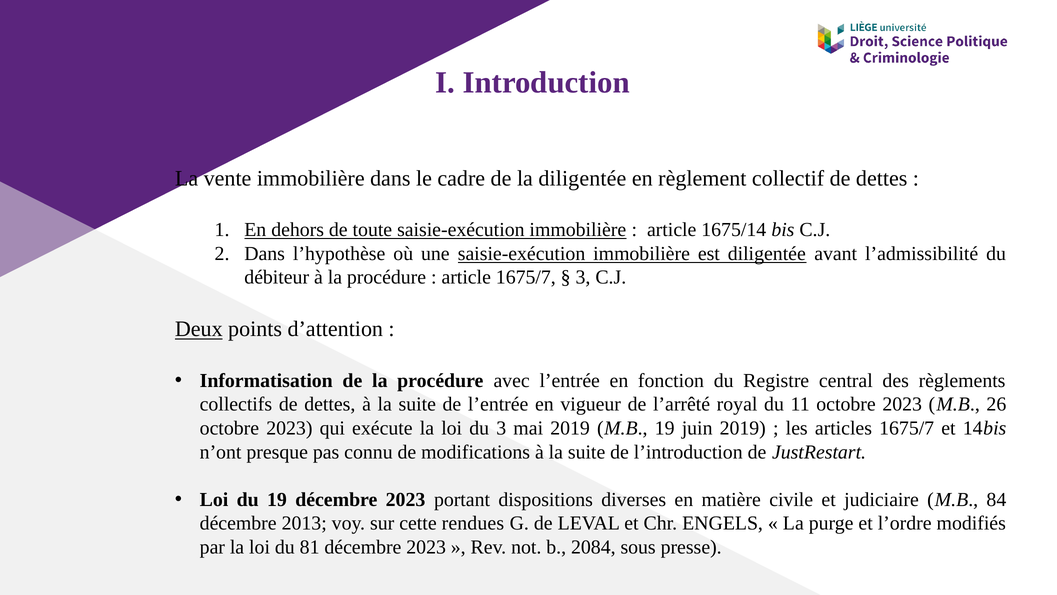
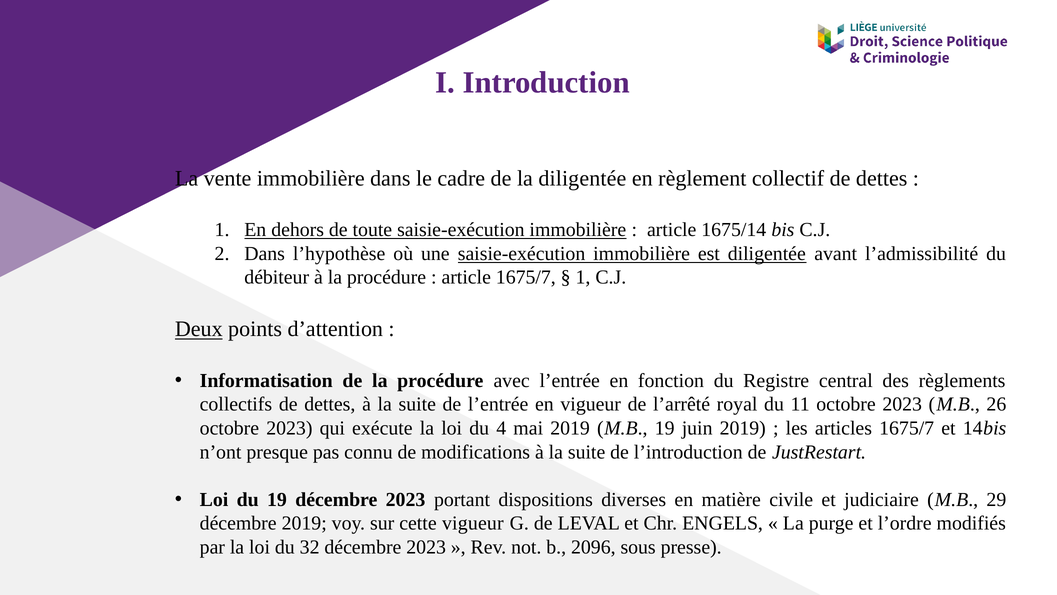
3 at (583, 277): 3 -> 1
du 3: 3 -> 4
84: 84 -> 29
décembre 2013: 2013 -> 2019
cette rendues: rendues -> vigueur
81: 81 -> 32
2084: 2084 -> 2096
